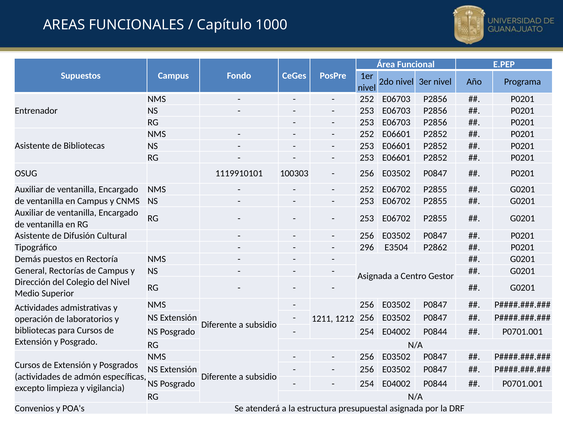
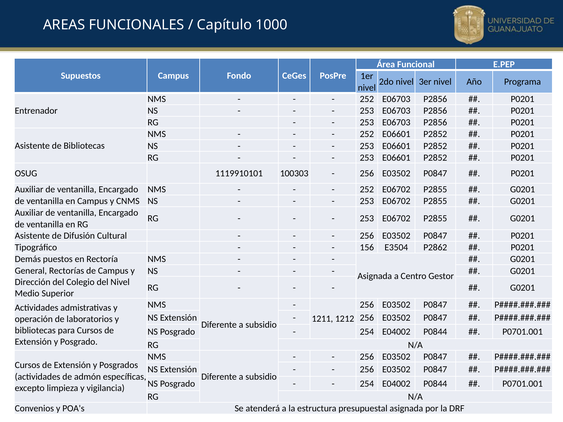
296: 296 -> 156
